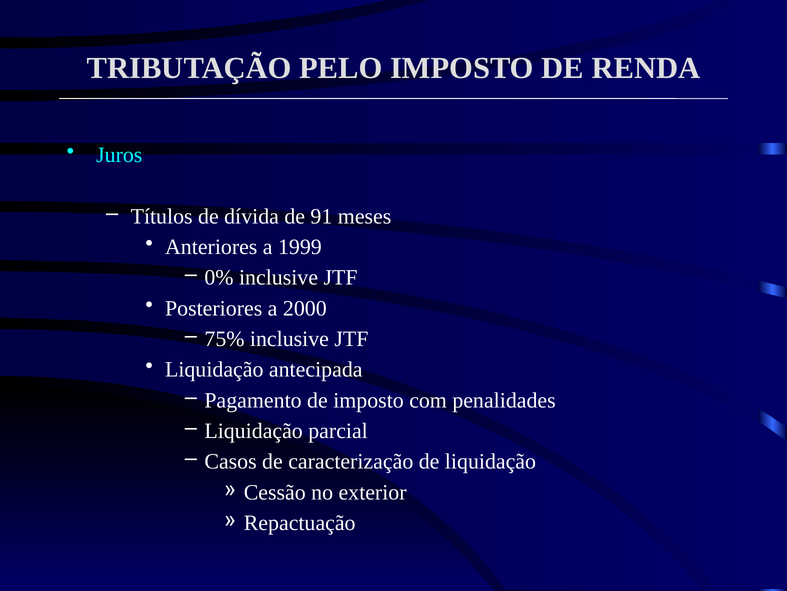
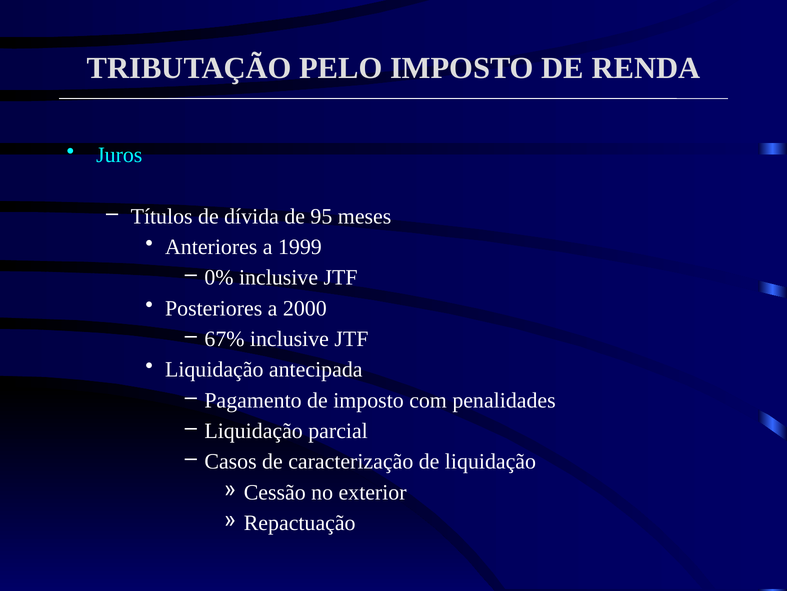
91: 91 -> 95
75%: 75% -> 67%
